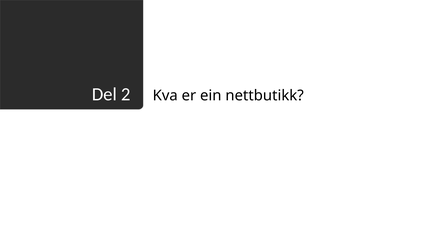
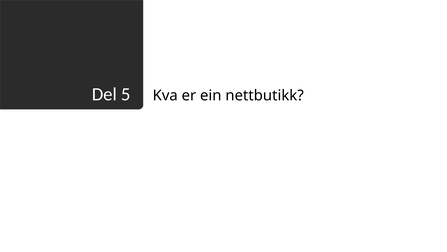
2: 2 -> 5
